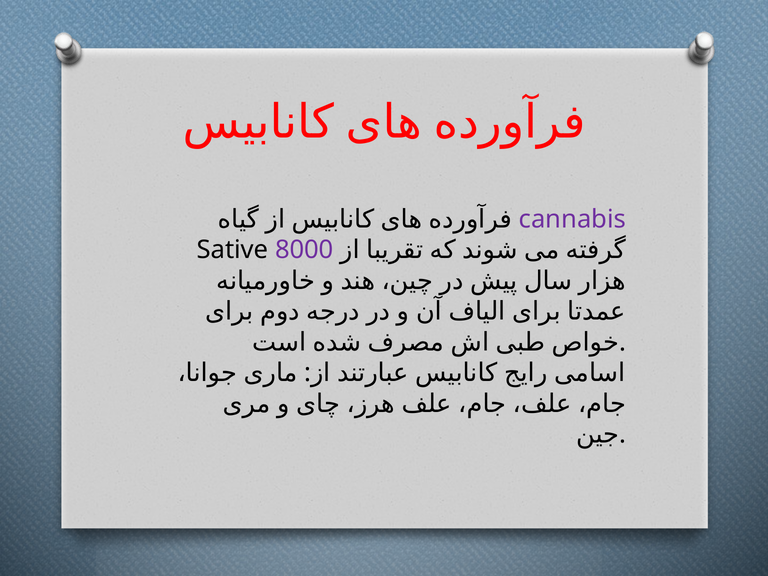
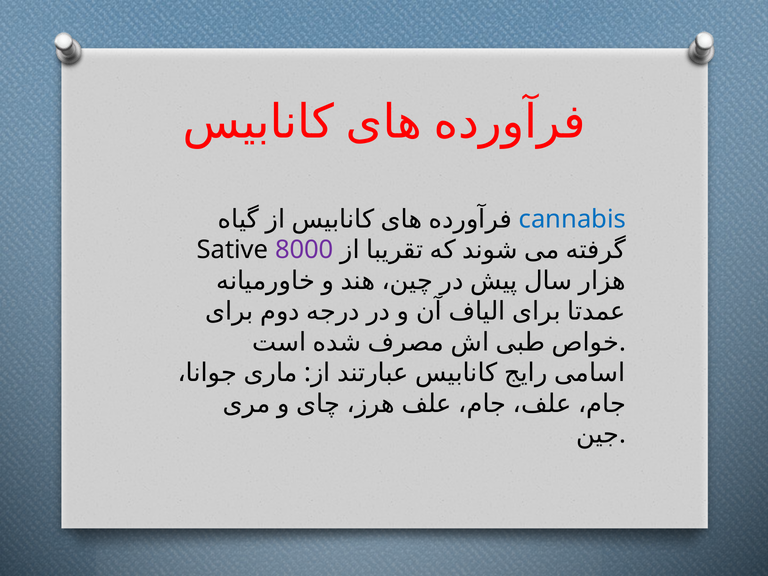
cannabis colour: purple -> blue
